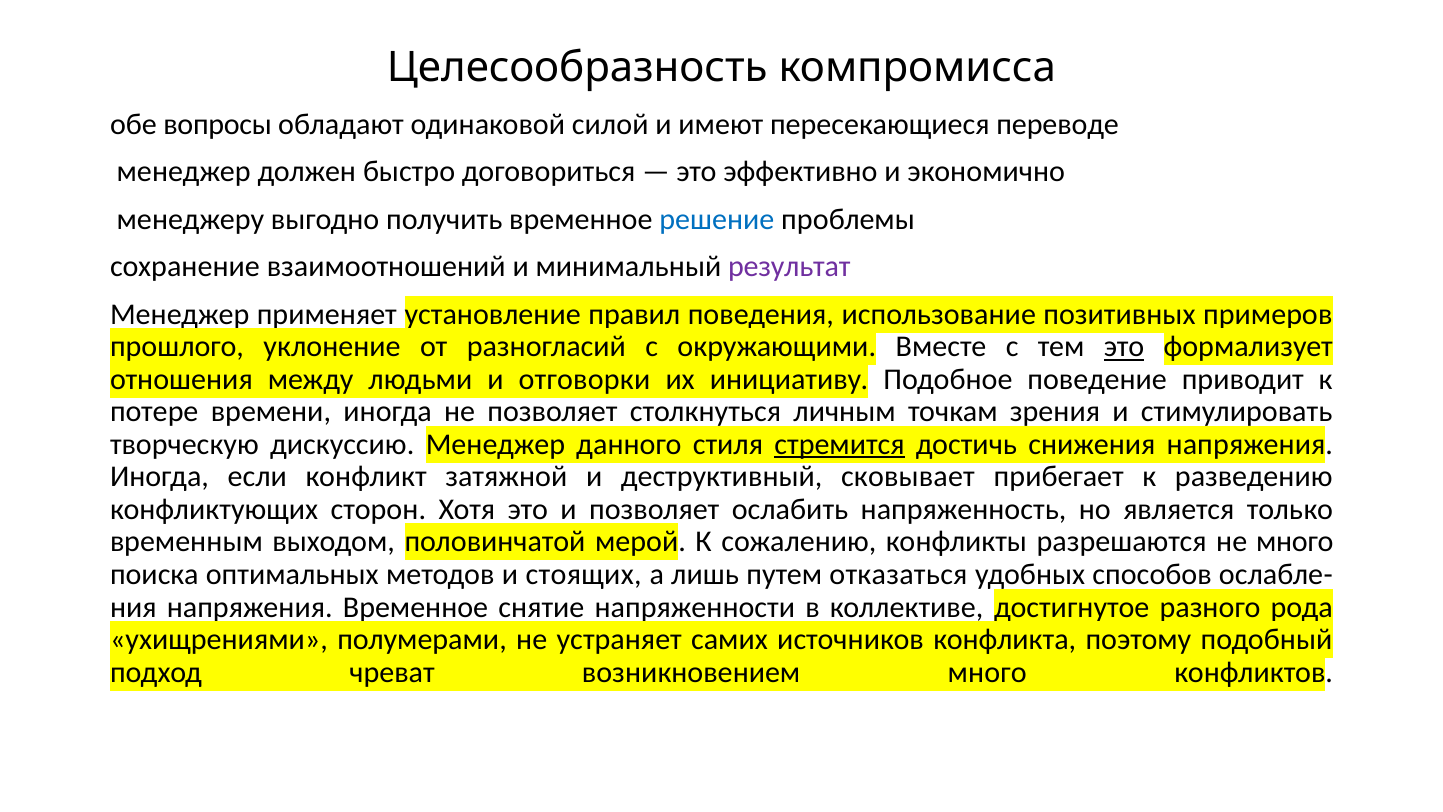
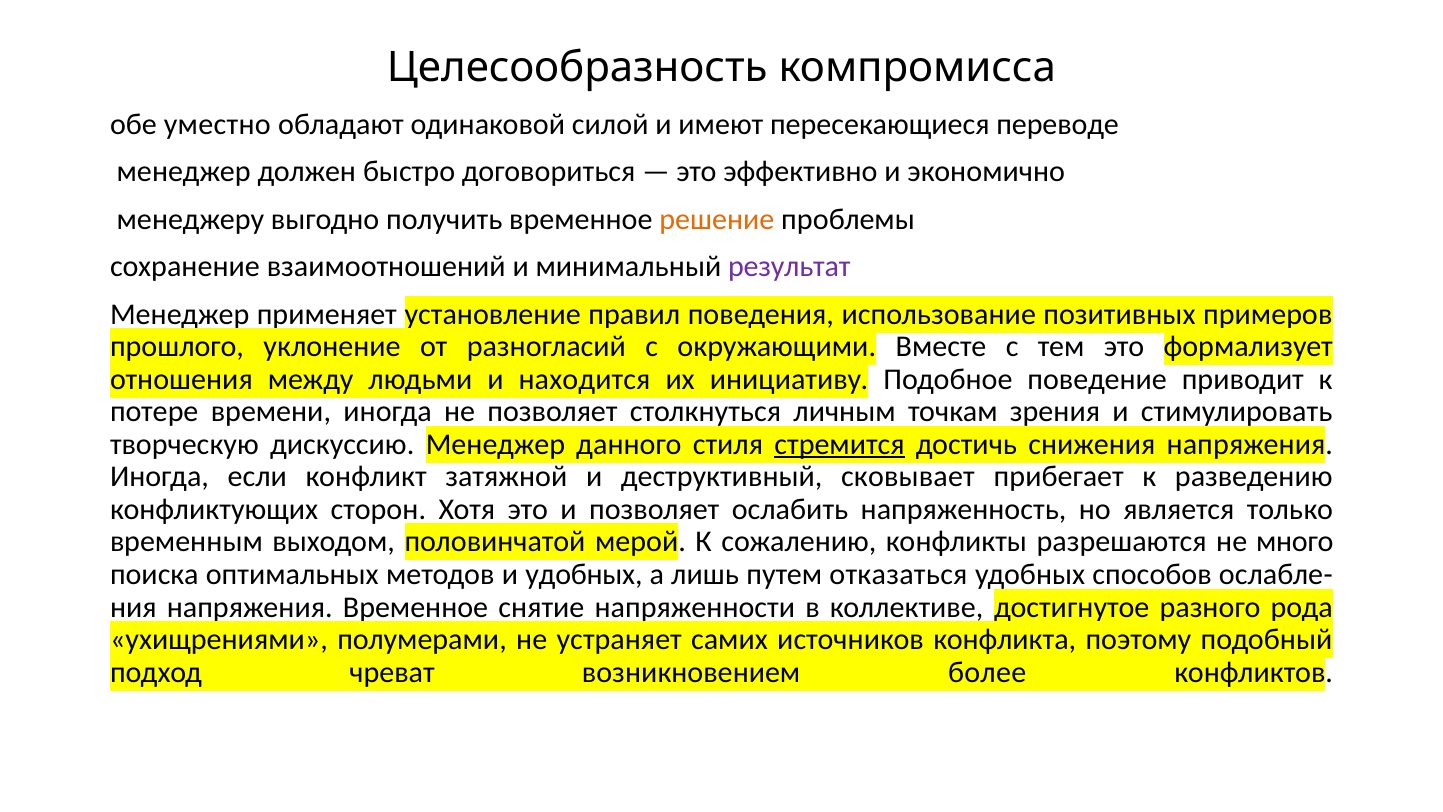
вопросы: вопросы -> уместно
решение colour: blue -> orange
это at (1124, 347) underline: present -> none
отговорки: отговорки -> находится
и стоящих: стоящих -> удобных
возникновением много: много -> более
